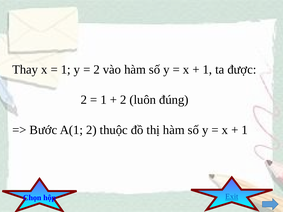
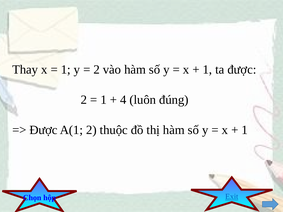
2 at (123, 100): 2 -> 4
Bước at (43, 130): Bước -> Được
